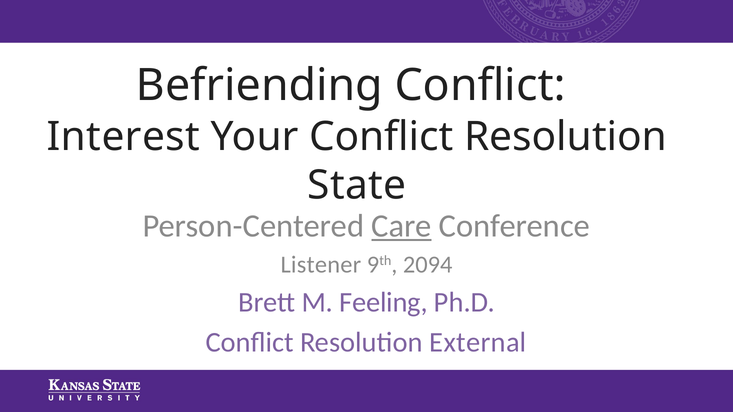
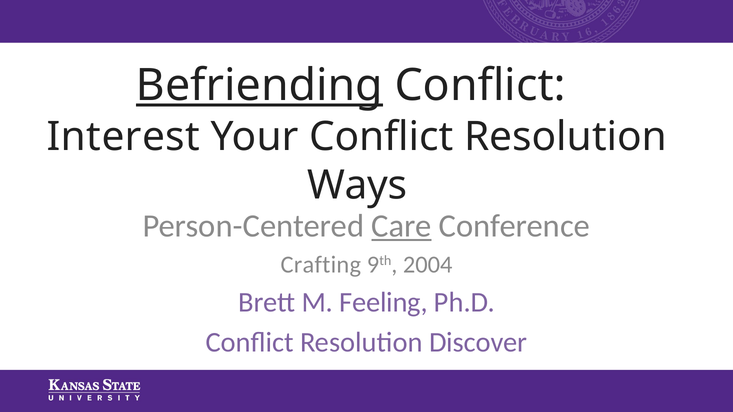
Befriending underline: none -> present
State: State -> Ways
Listener: Listener -> Crafting
2094: 2094 -> 2004
External: External -> Discover
